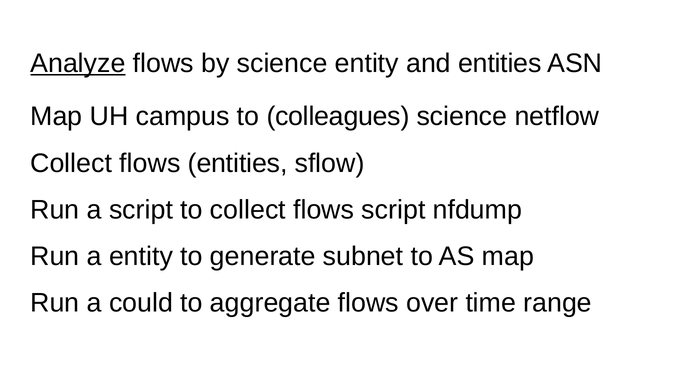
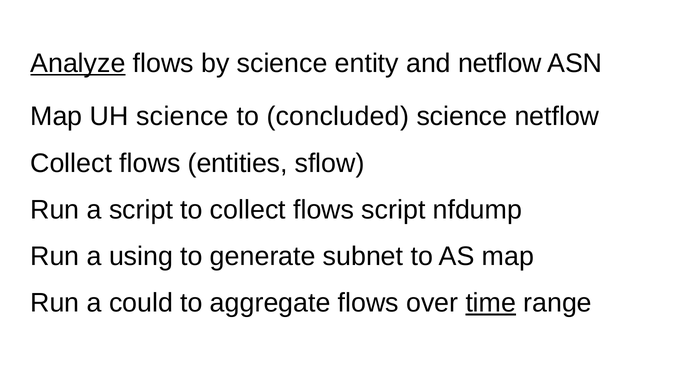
and entities: entities -> netflow
UH campus: campus -> science
colleagues: colleagues -> concluded
a entity: entity -> using
time underline: none -> present
